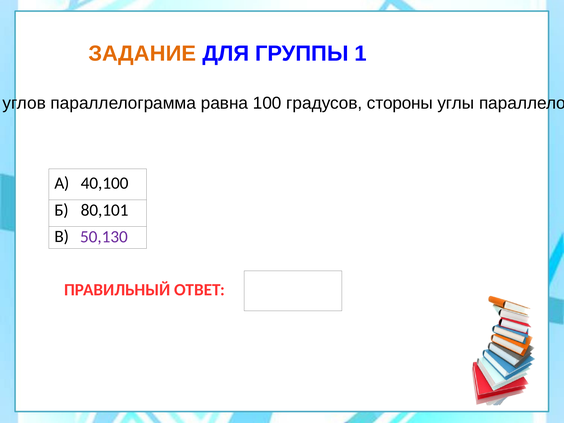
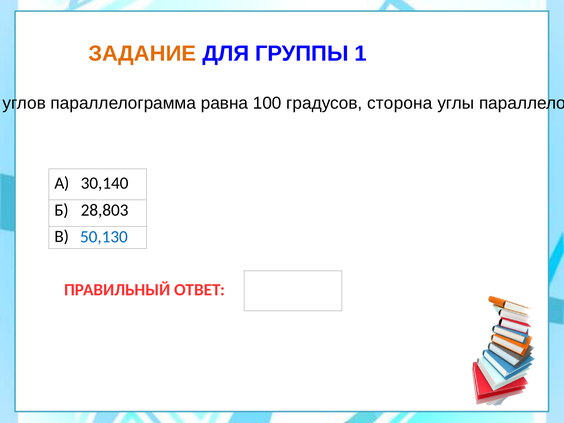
стороны: стороны -> сторона
40,100: 40,100 -> 30,140
80,101: 80,101 -> 28,803
50,130 colour: purple -> blue
